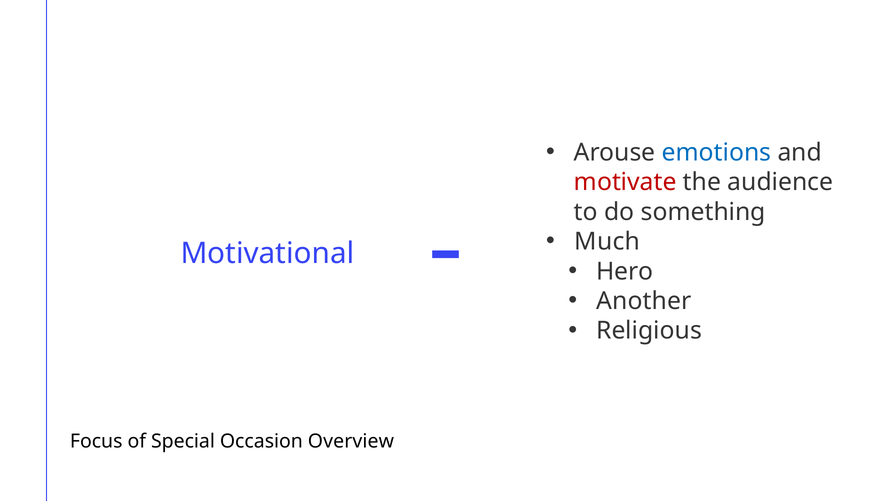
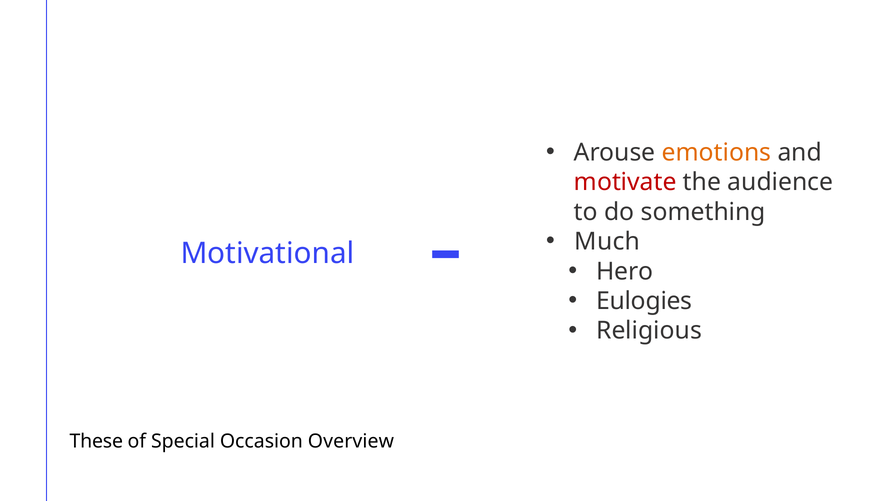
emotions colour: blue -> orange
Another: Another -> Eulogies
Focus: Focus -> These
